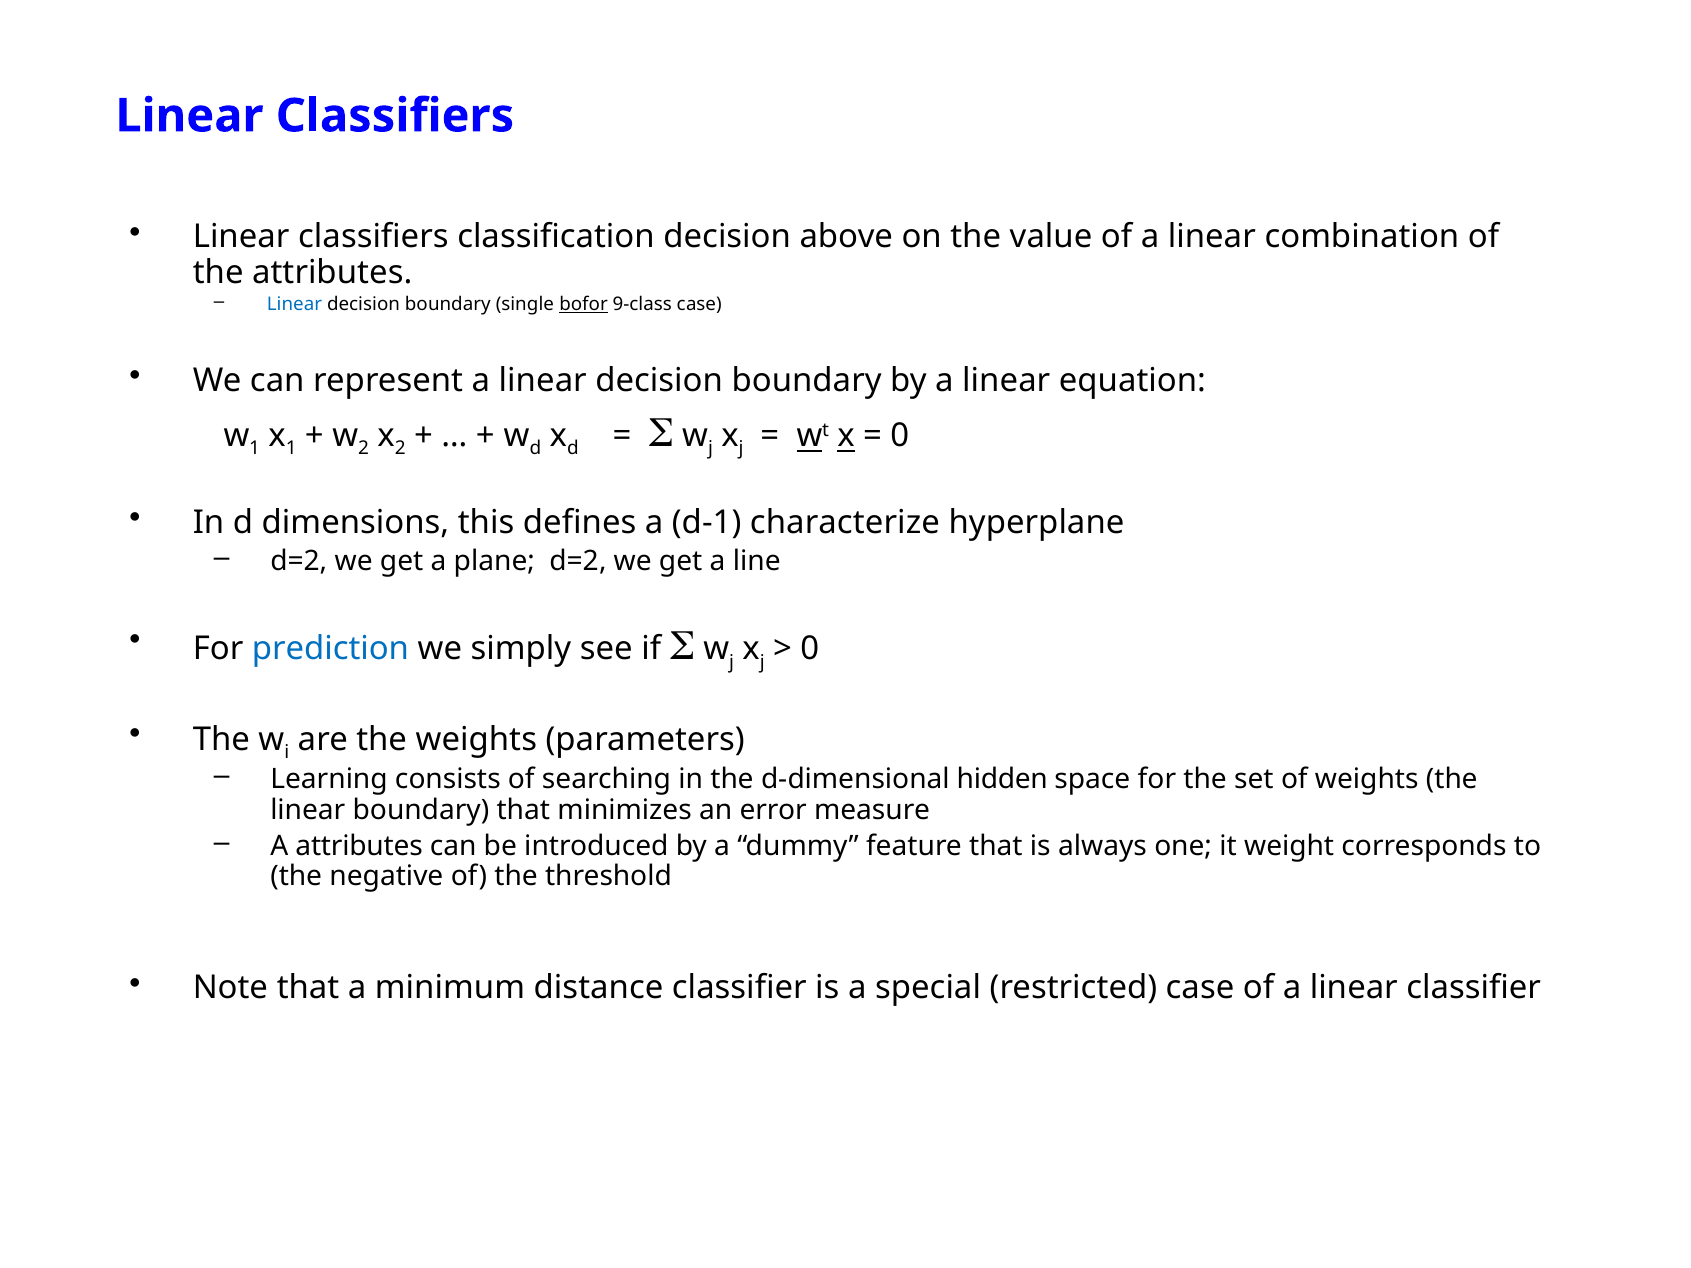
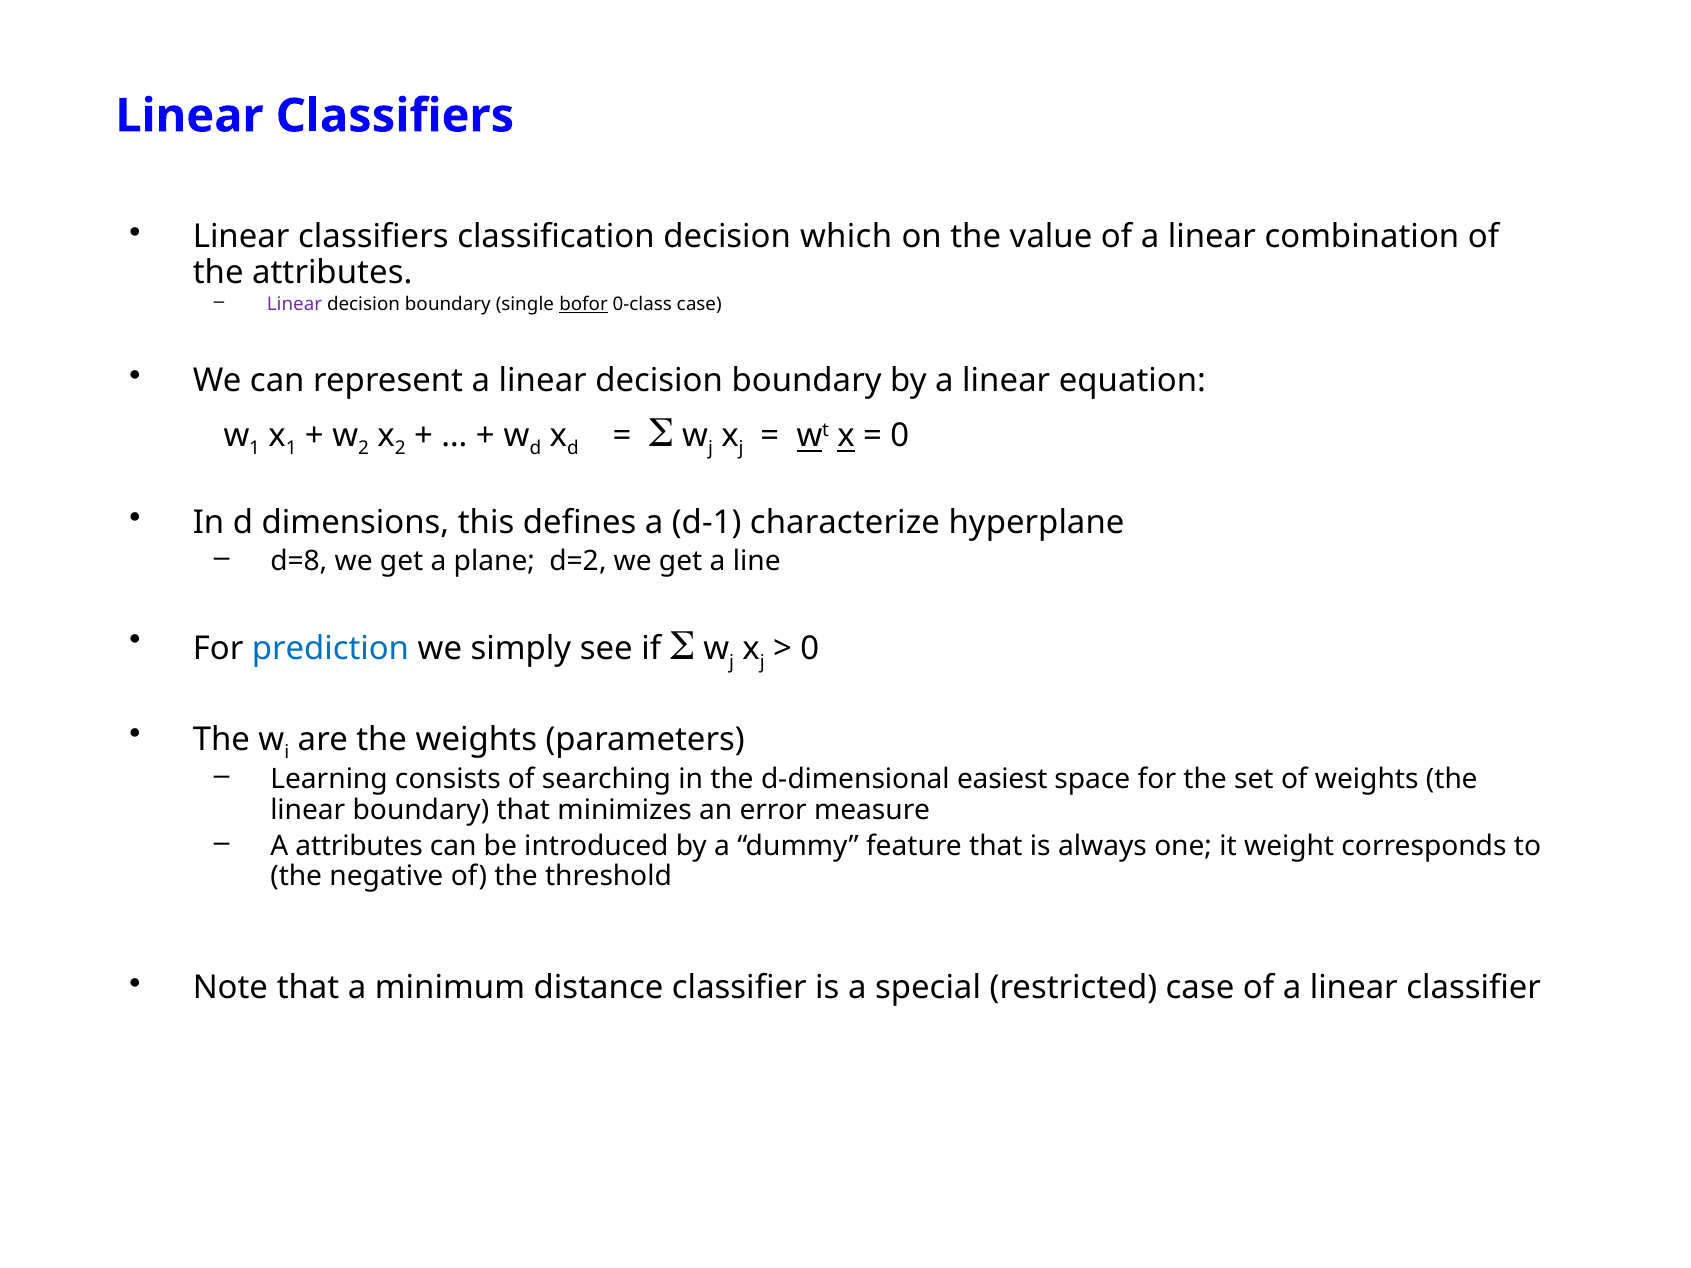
above: above -> which
Linear at (294, 304) colour: blue -> purple
9-class: 9-class -> 0-class
d=2 at (299, 561): d=2 -> d=8
hidden: hidden -> easiest
